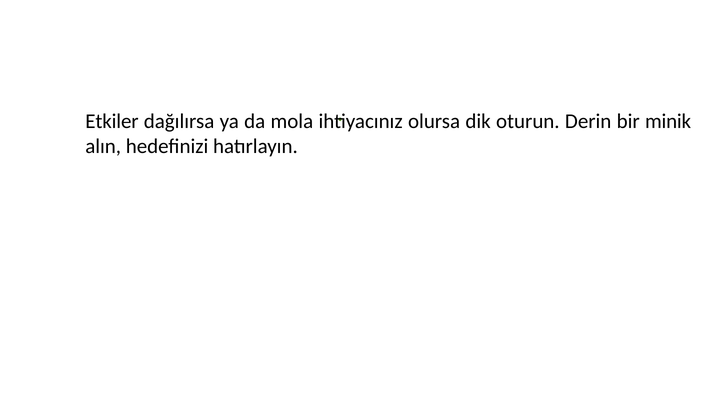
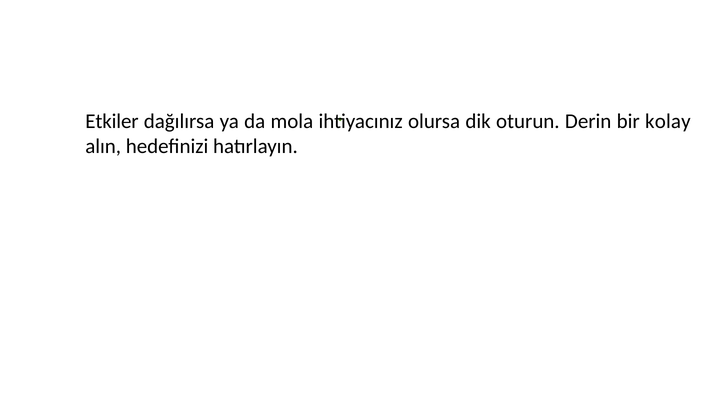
minik: minik -> kolay
